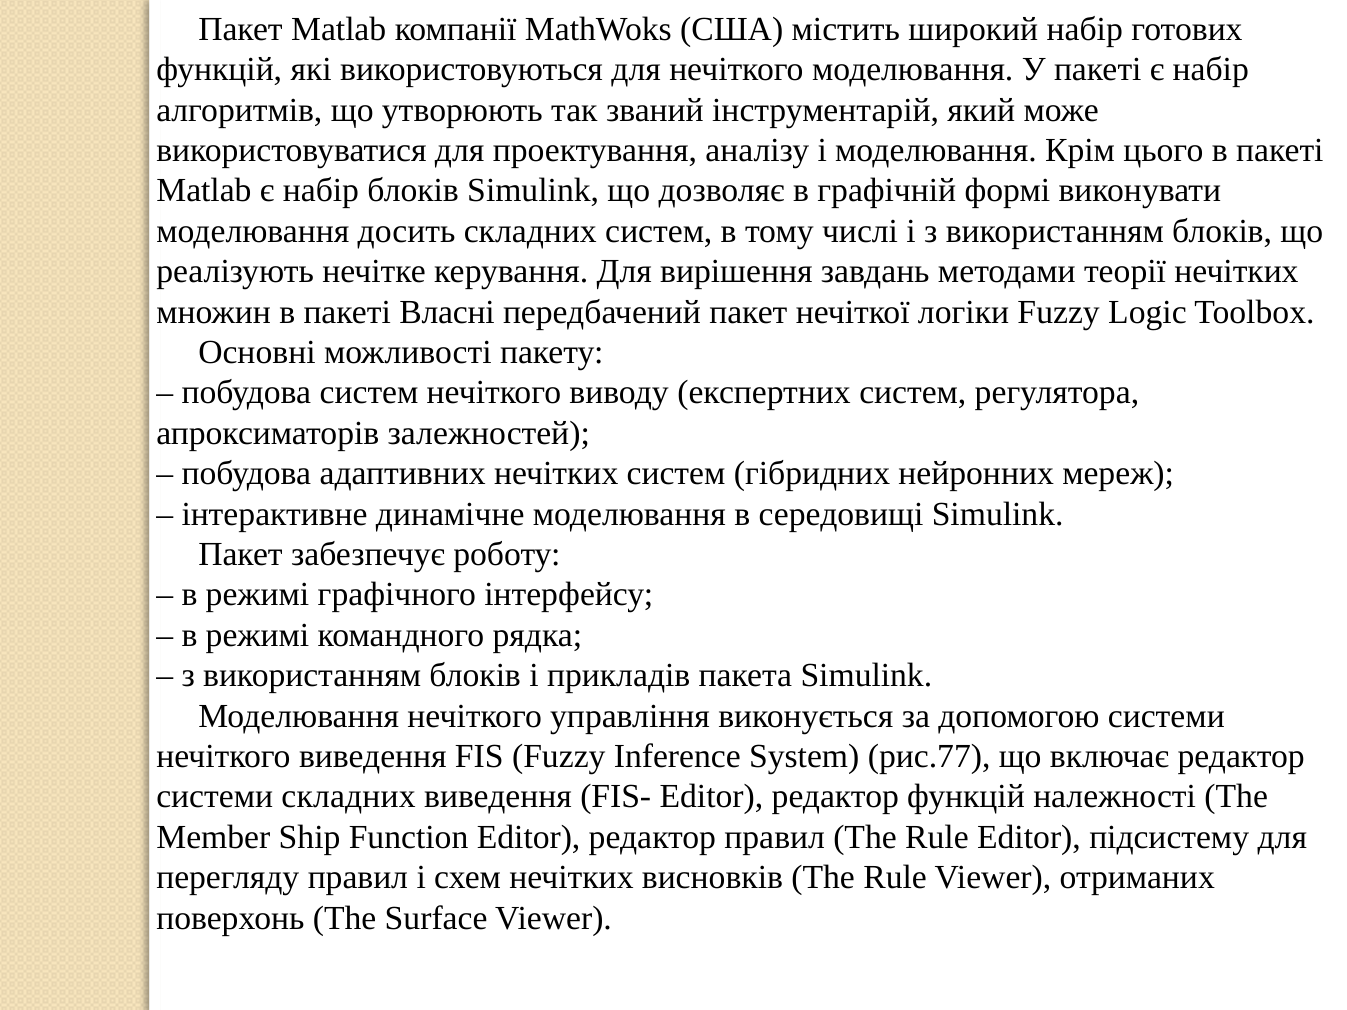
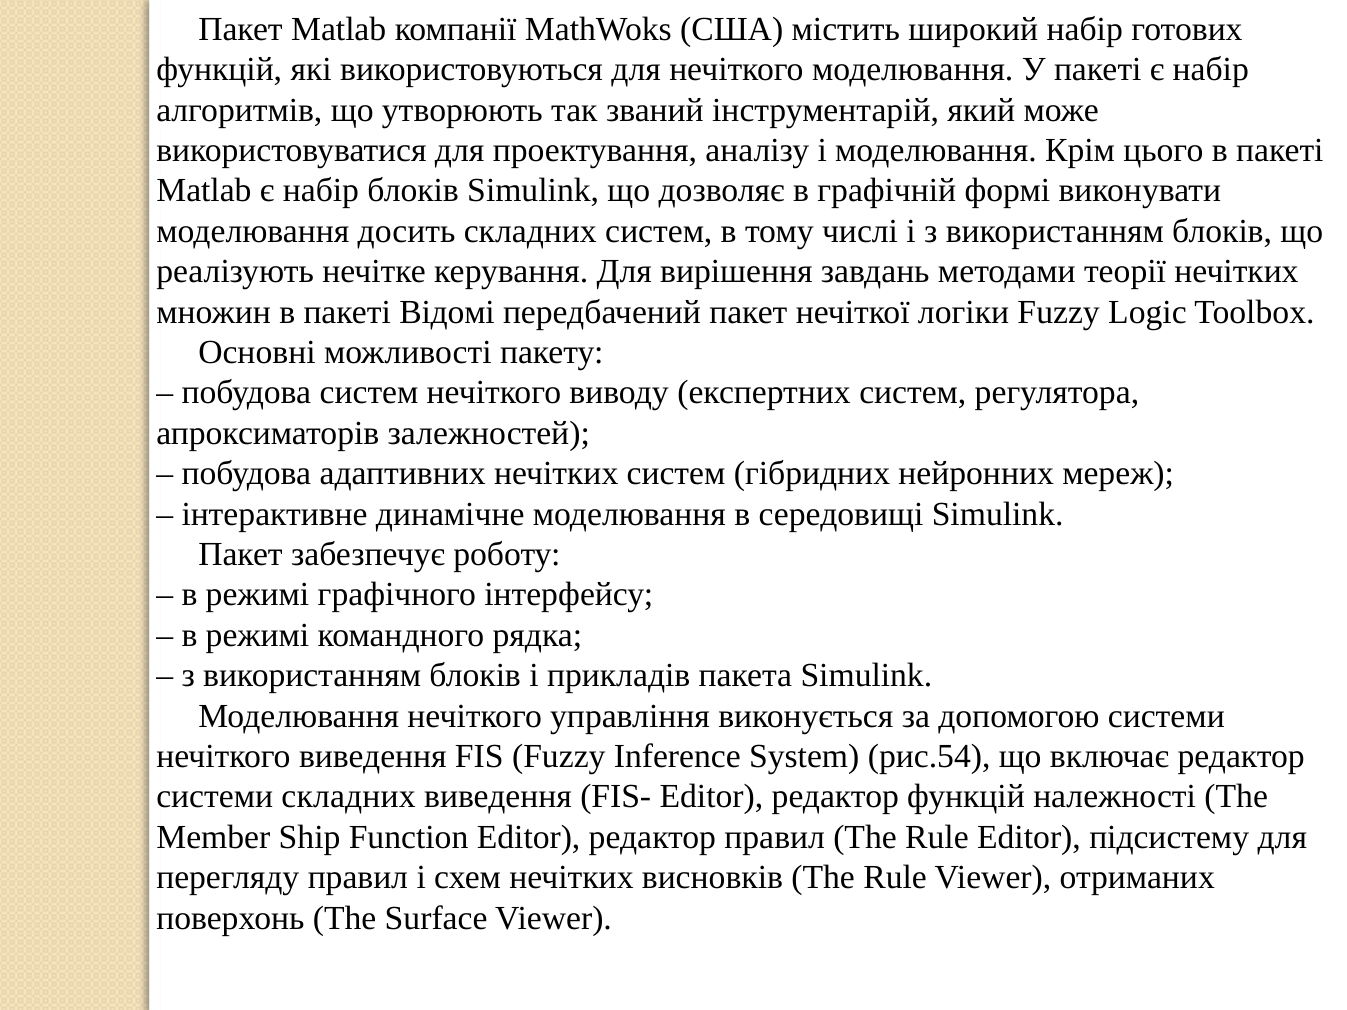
Власні: Власні -> Відомі
рис.77: рис.77 -> рис.54
